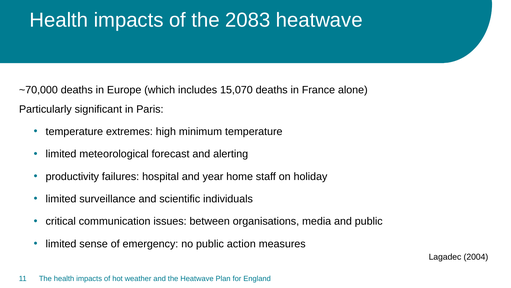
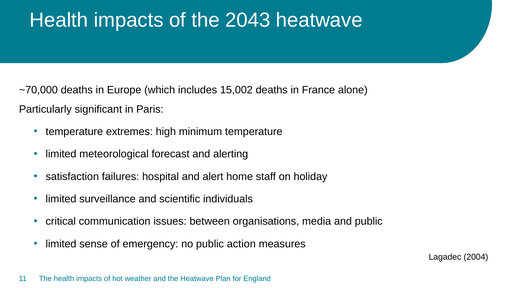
2083: 2083 -> 2043
15,070: 15,070 -> 15,002
productivity: productivity -> satisfaction
year: year -> alert
